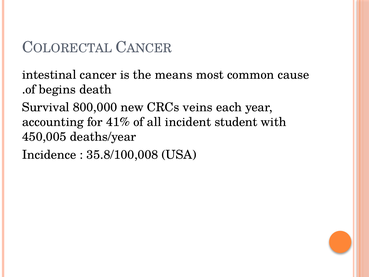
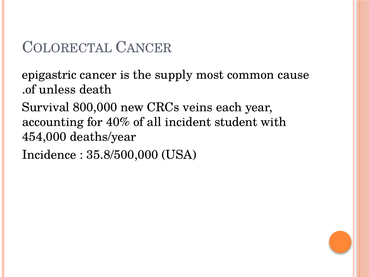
intestinal: intestinal -> epigastric
means: means -> supply
begins: begins -> unless
41%: 41% -> 40%
450,005: 450,005 -> 454,000
35.8/100,008: 35.8/100,008 -> 35.8/500,000
